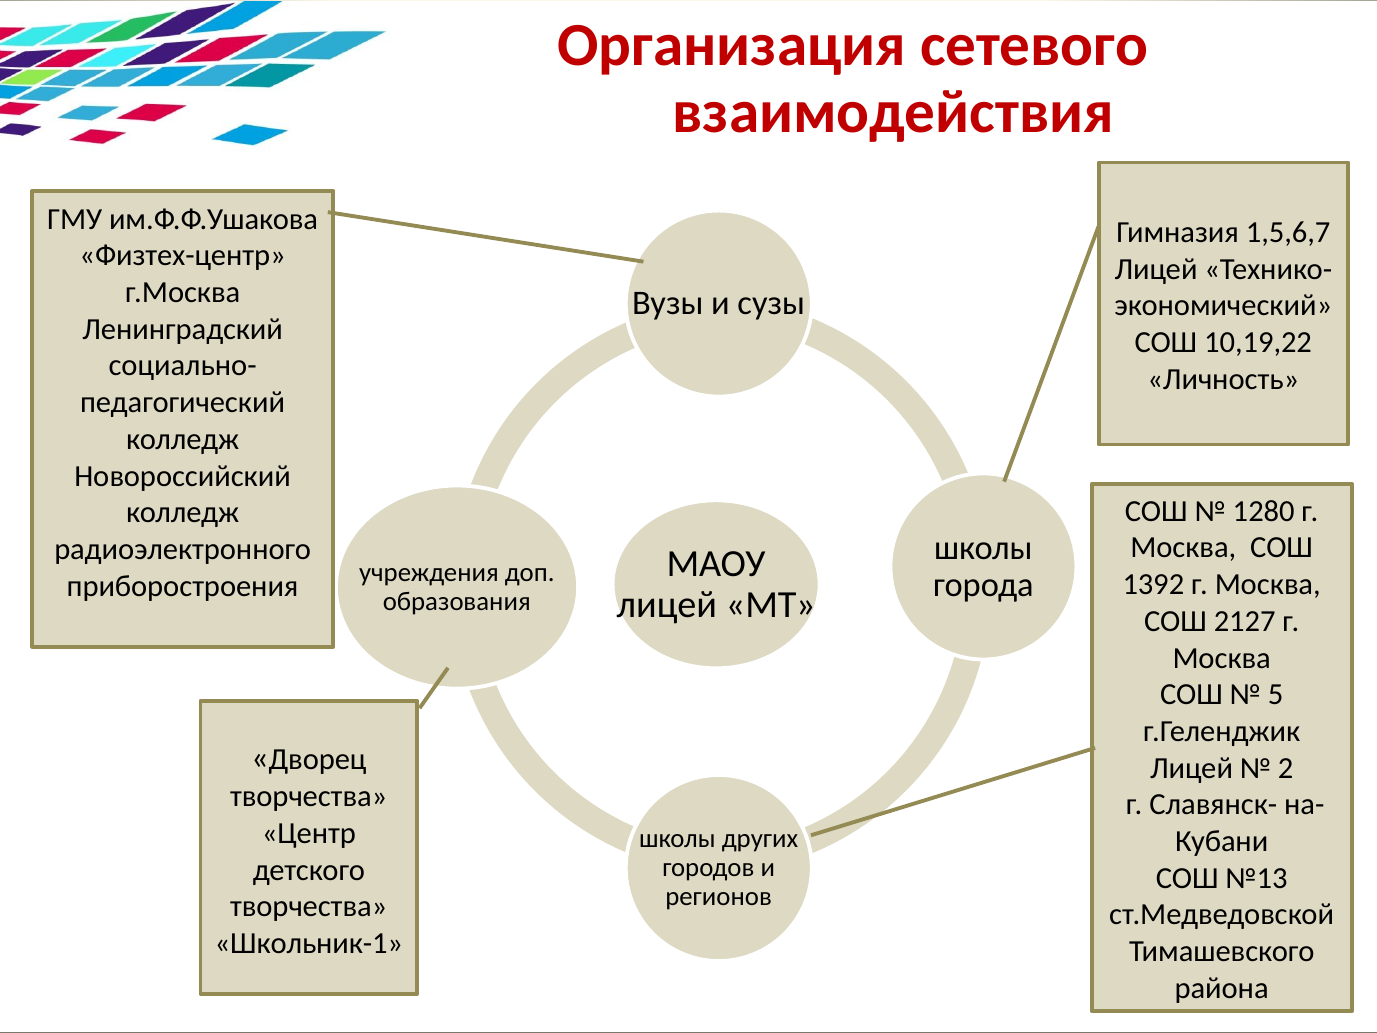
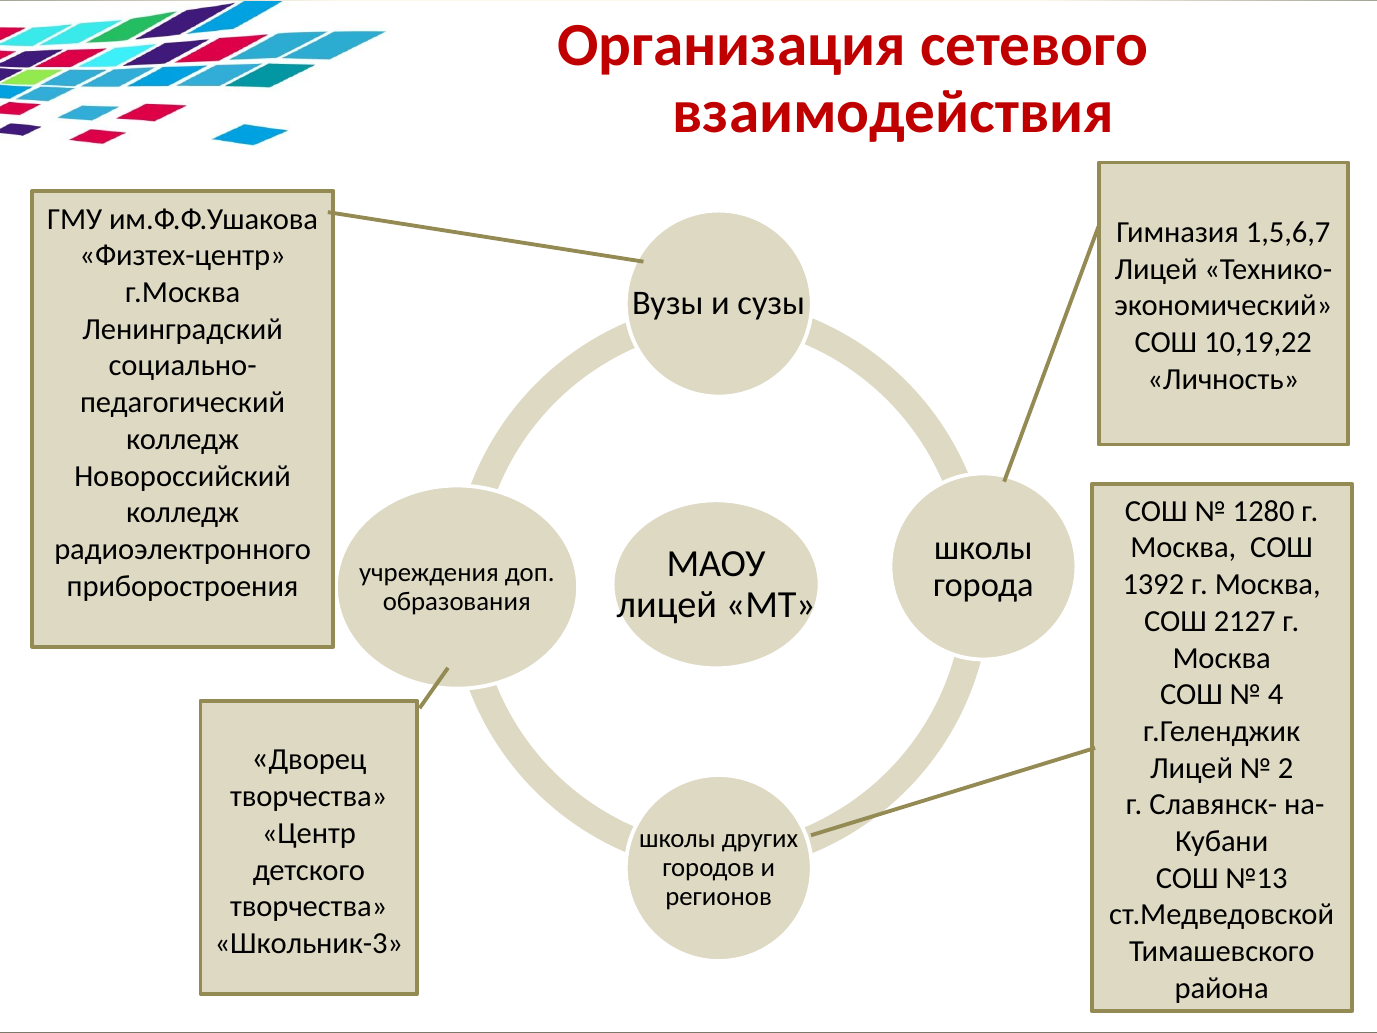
5: 5 -> 4
Школьник-1: Школьник-1 -> Школьник-3
